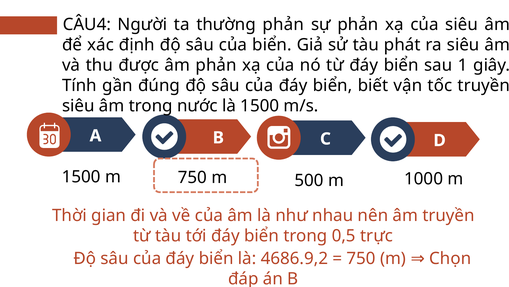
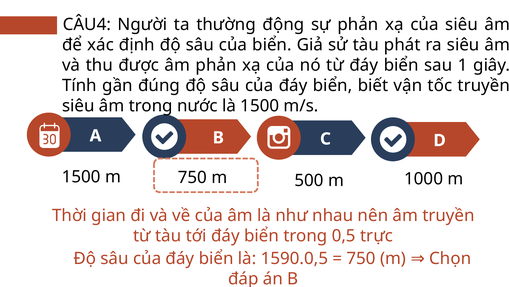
thường phản: phản -> động
4686.9,2: 4686.9,2 -> 1590.0,5
